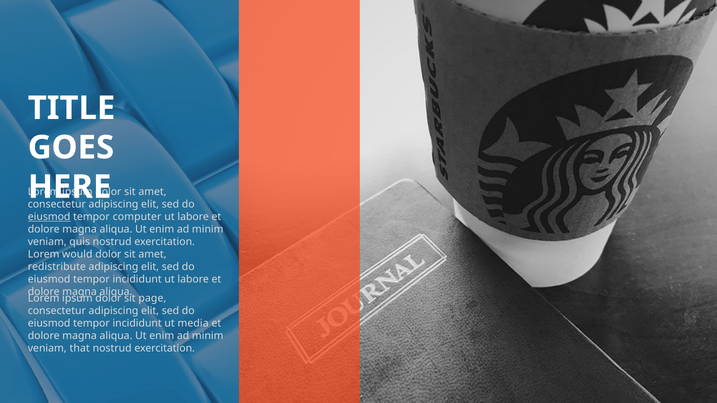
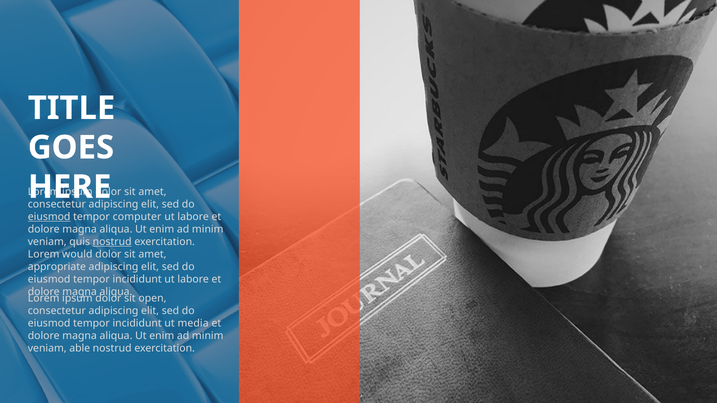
nostrud at (112, 242) underline: none -> present
redistribute: redistribute -> appropriate
page: page -> open
that: that -> able
